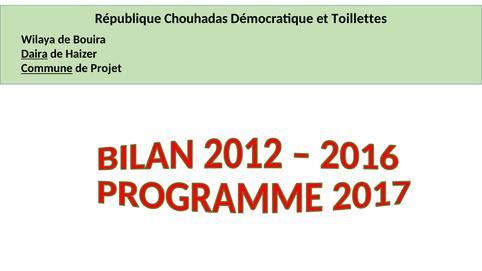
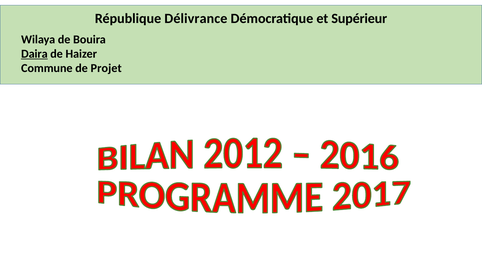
Chouhadas: Chouhadas -> Délivrance
Toillettes: Toillettes -> Supérieur
Commune underline: present -> none
